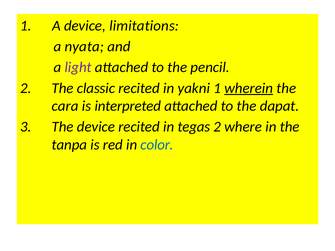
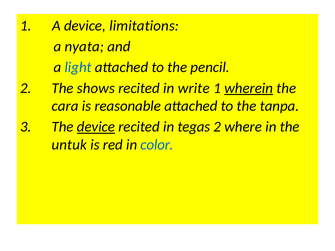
light colour: purple -> blue
classic: classic -> shows
yakni: yakni -> write
interpreted: interpreted -> reasonable
dapat: dapat -> tanpa
device at (96, 127) underline: none -> present
tanpa: tanpa -> untuk
